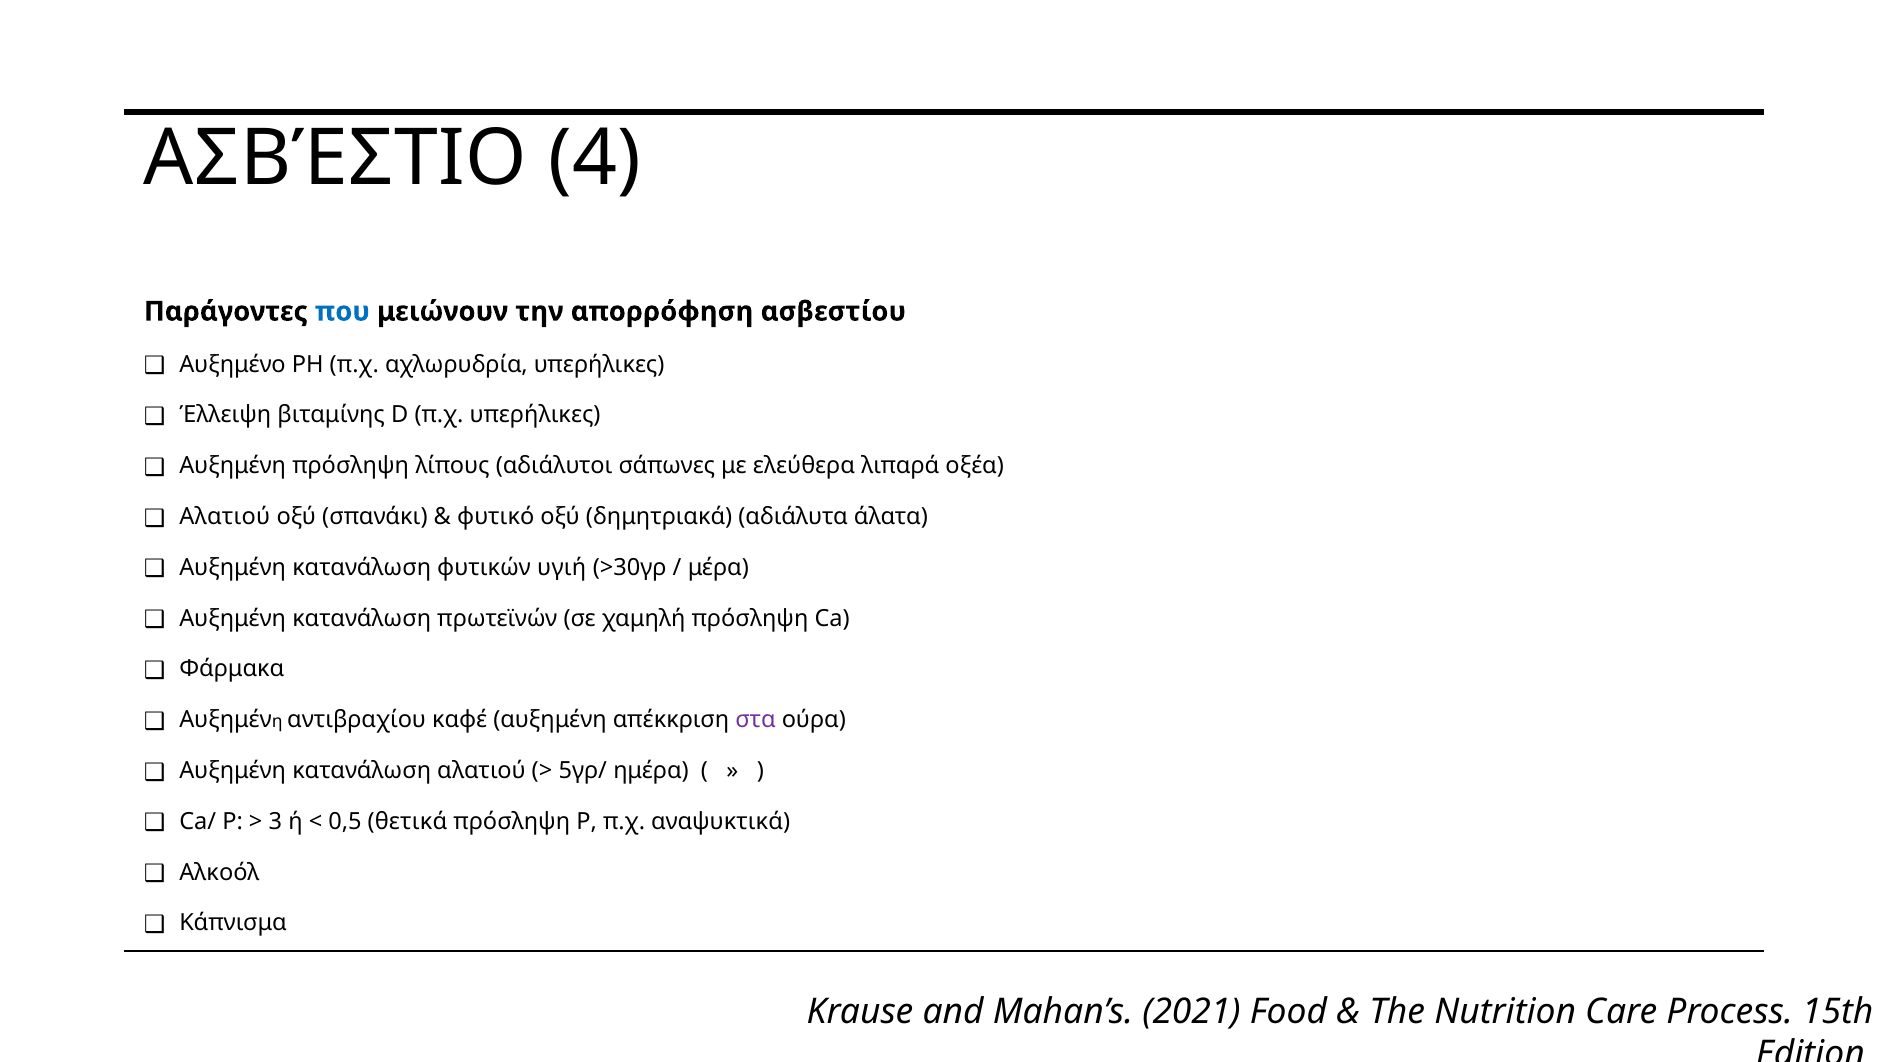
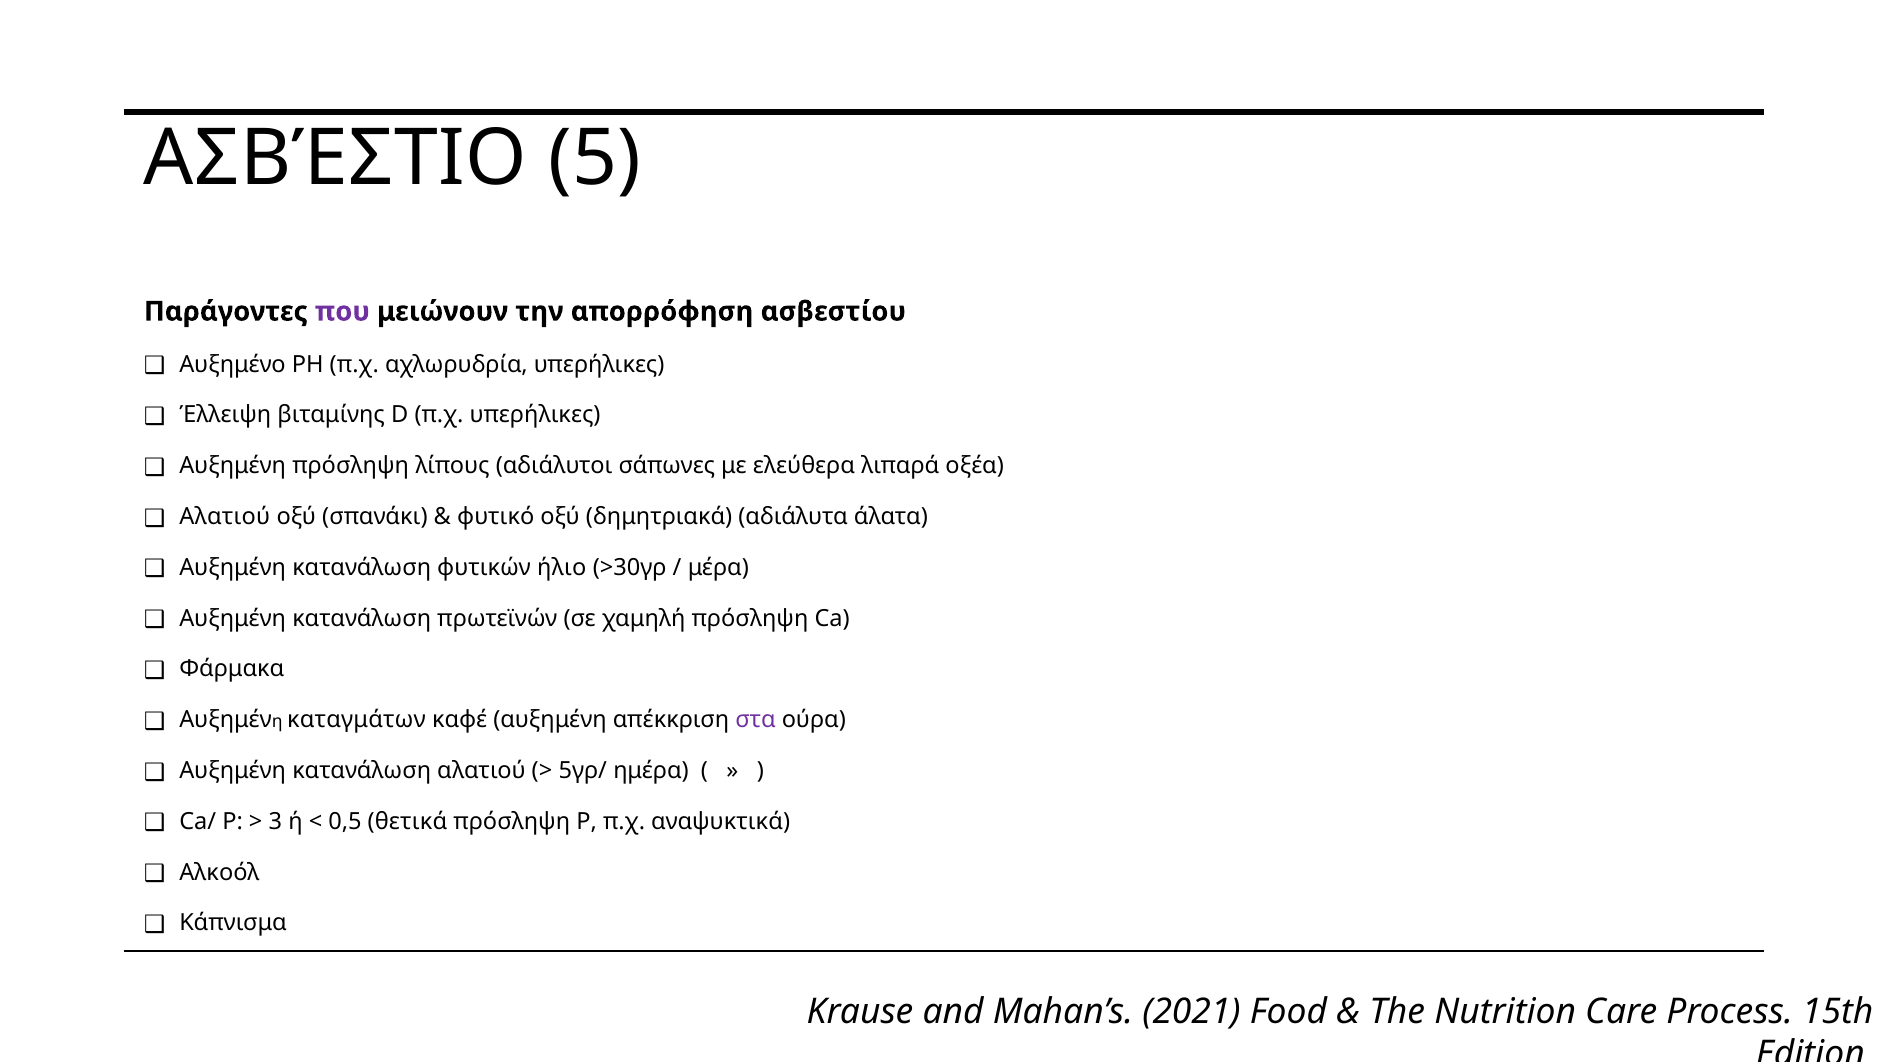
4: 4 -> 5
που colour: blue -> purple
υγιή: υγιή -> ήλιο
αντιβραχίου: αντιβραχίου -> καταγμάτων
